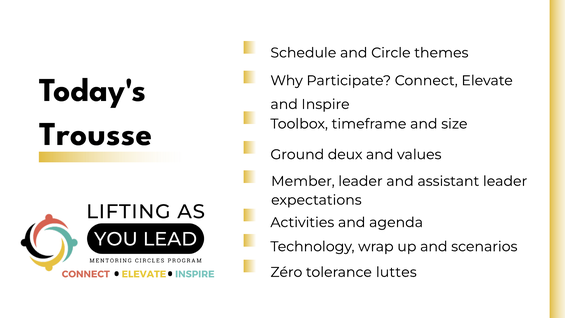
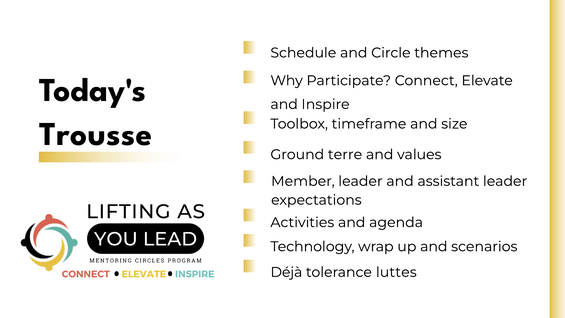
deux: deux -> terre
Zéro: Zéro -> Déjà
